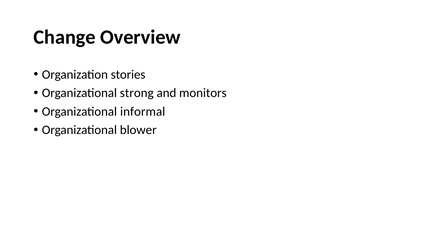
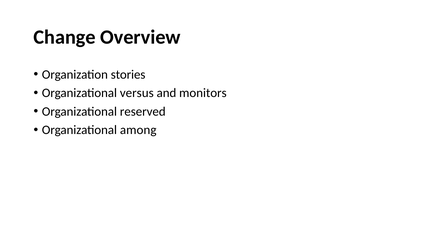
strong: strong -> versus
informal: informal -> reserved
blower: blower -> among
